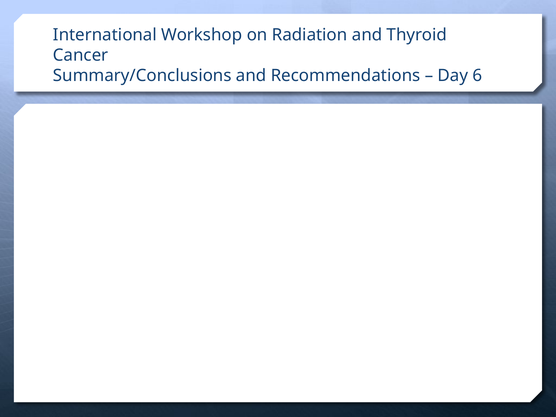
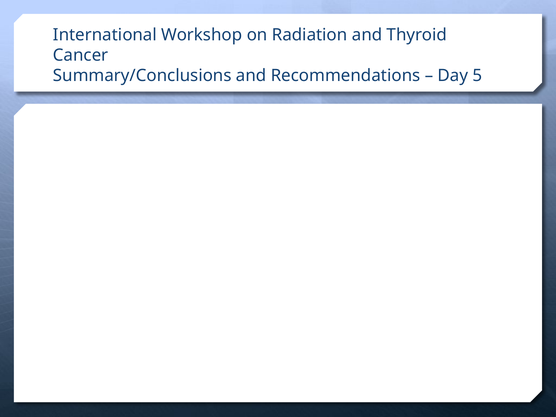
6: 6 -> 5
